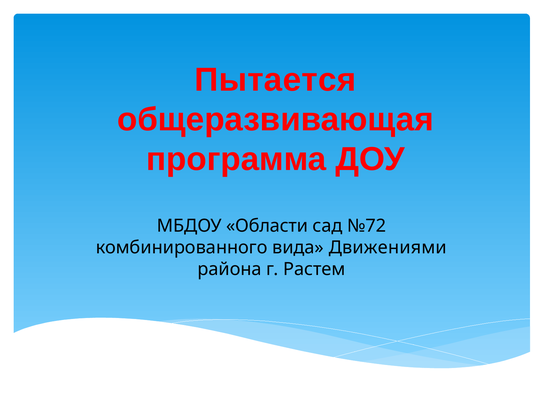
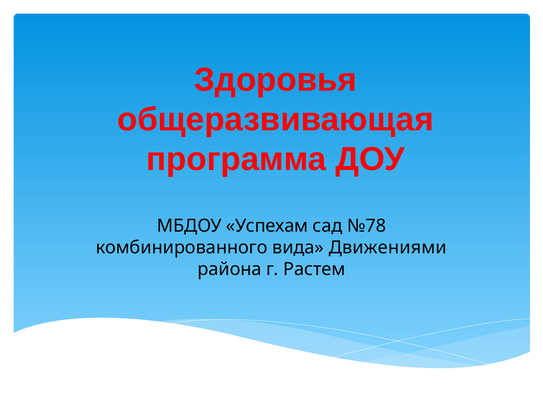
Пытается: Пытается -> Здоровья
Области: Области -> Успехам
№72: №72 -> №78
